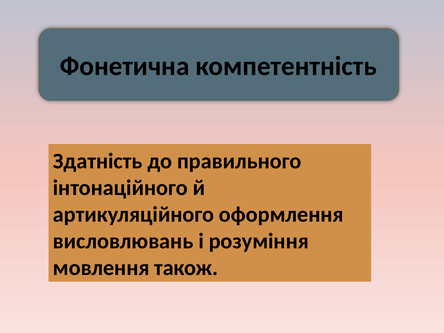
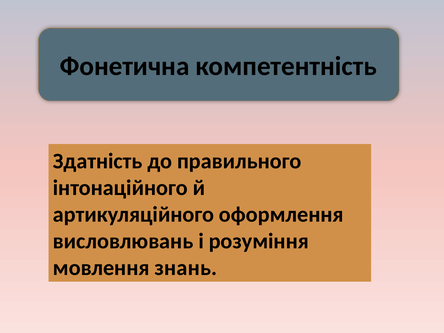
також: також -> знань
